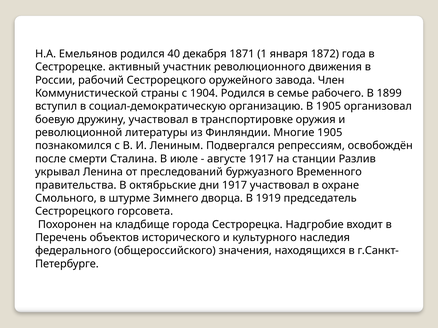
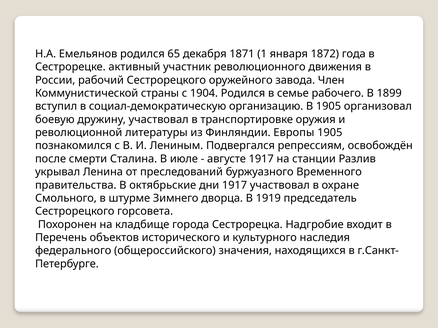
40: 40 -> 65
Многие: Многие -> Европы
